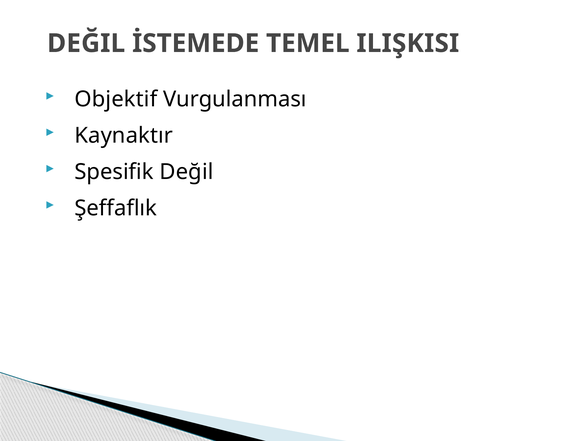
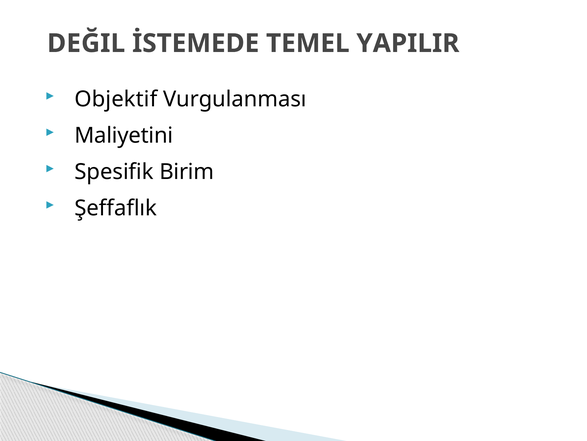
ILIŞKISI: ILIŞKISI -> YAPILIR
Kaynaktır: Kaynaktır -> Maliyetini
Spesifik Değil: Değil -> Birim
